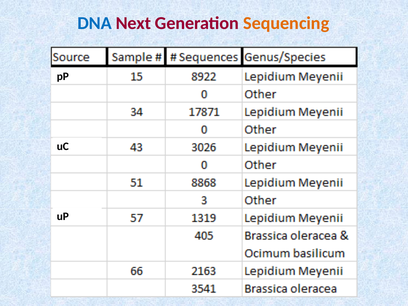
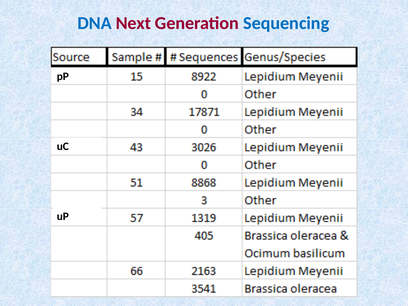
Sequencing colour: orange -> blue
